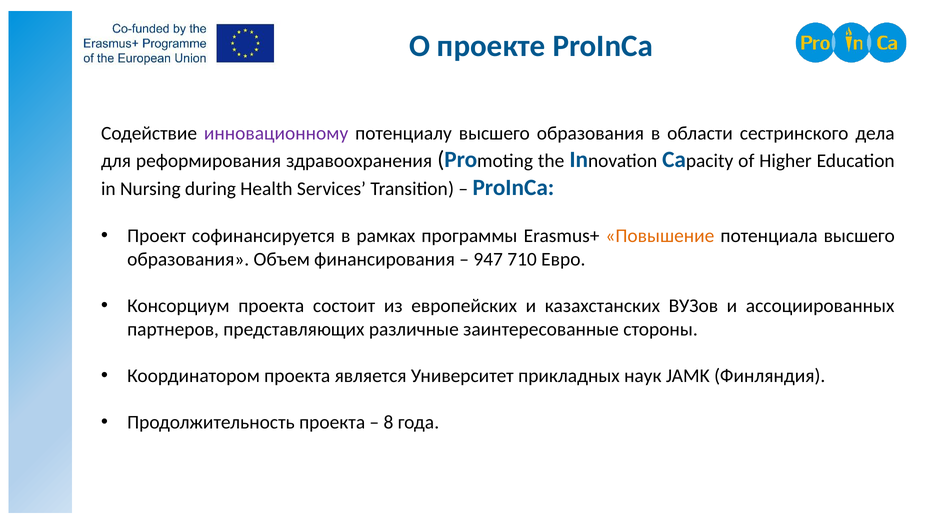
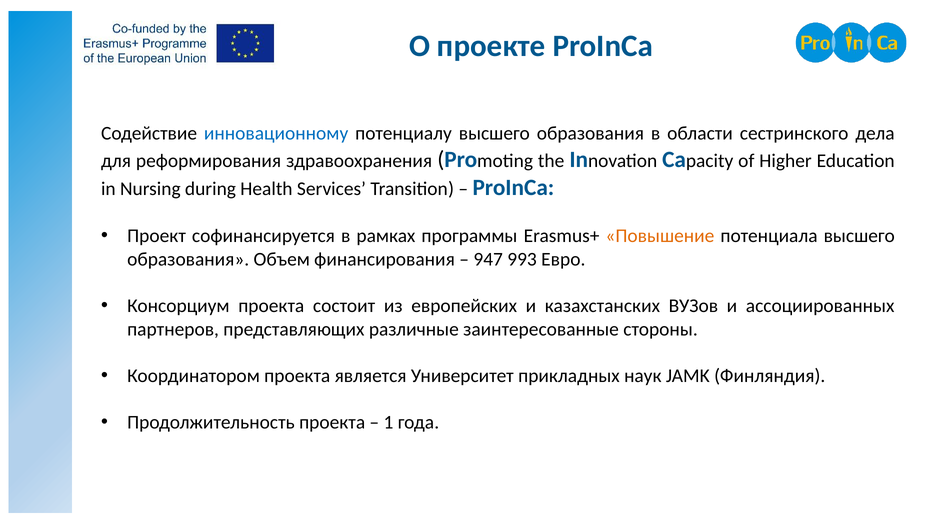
инновационному colour: purple -> blue
710: 710 -> 993
8: 8 -> 1
